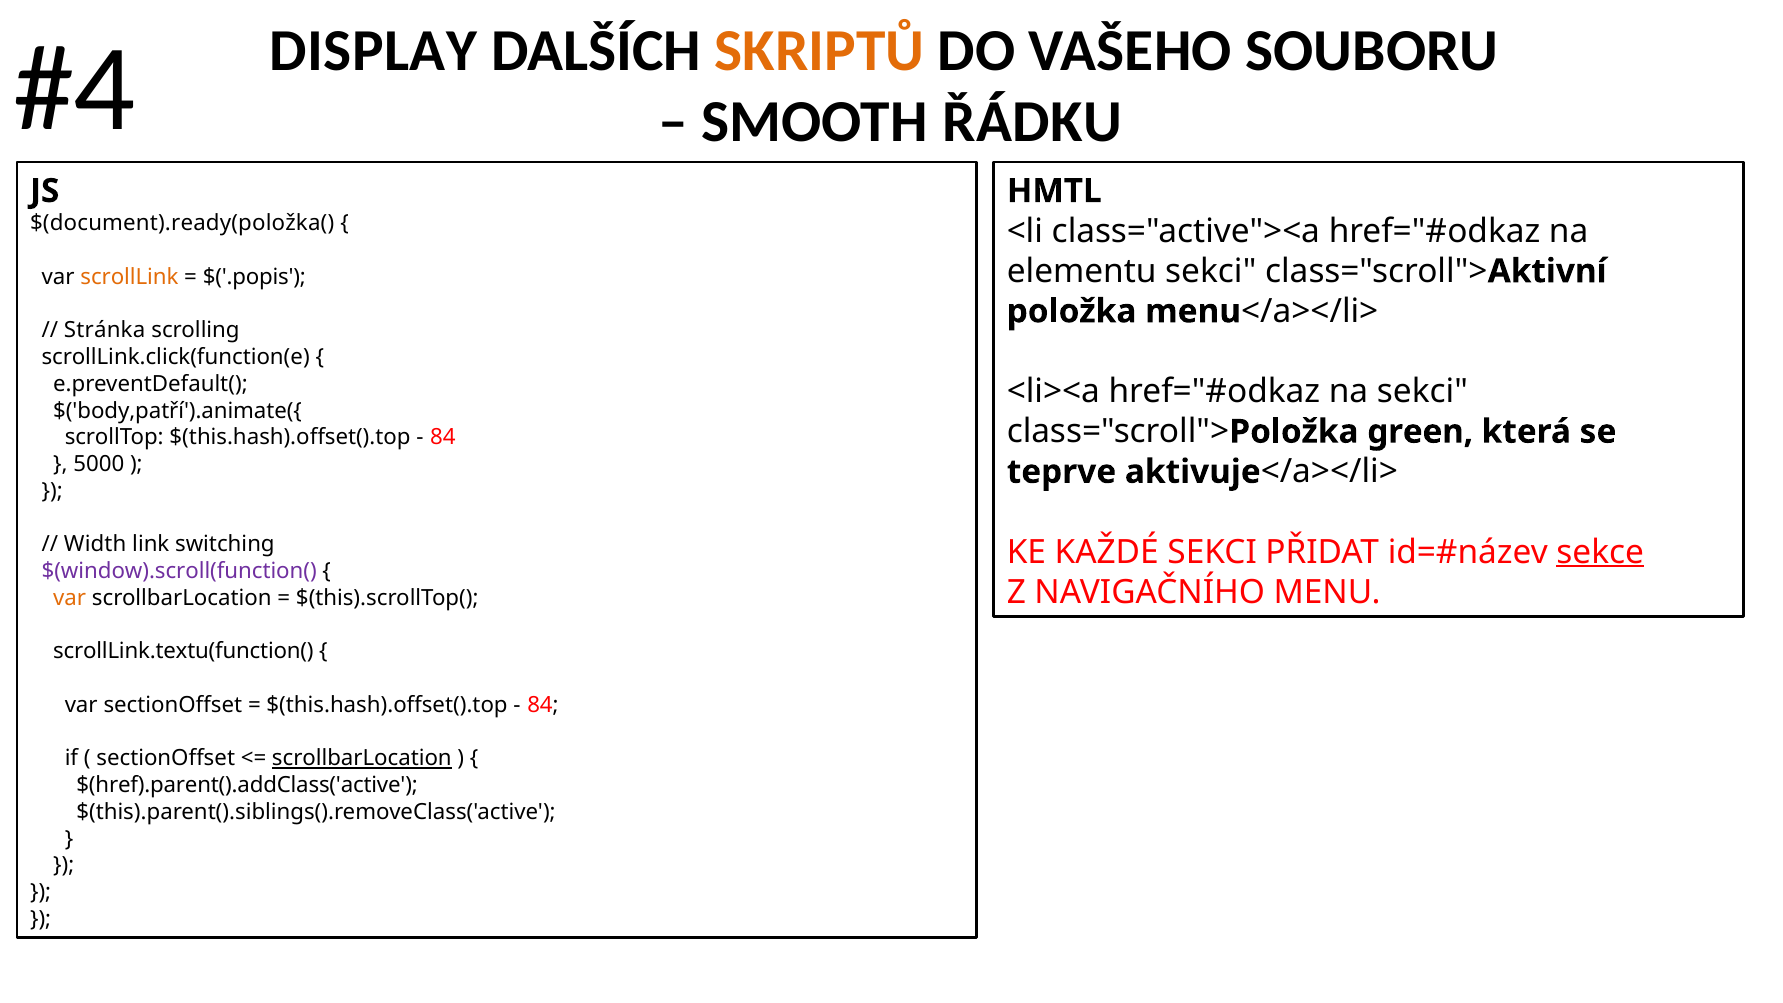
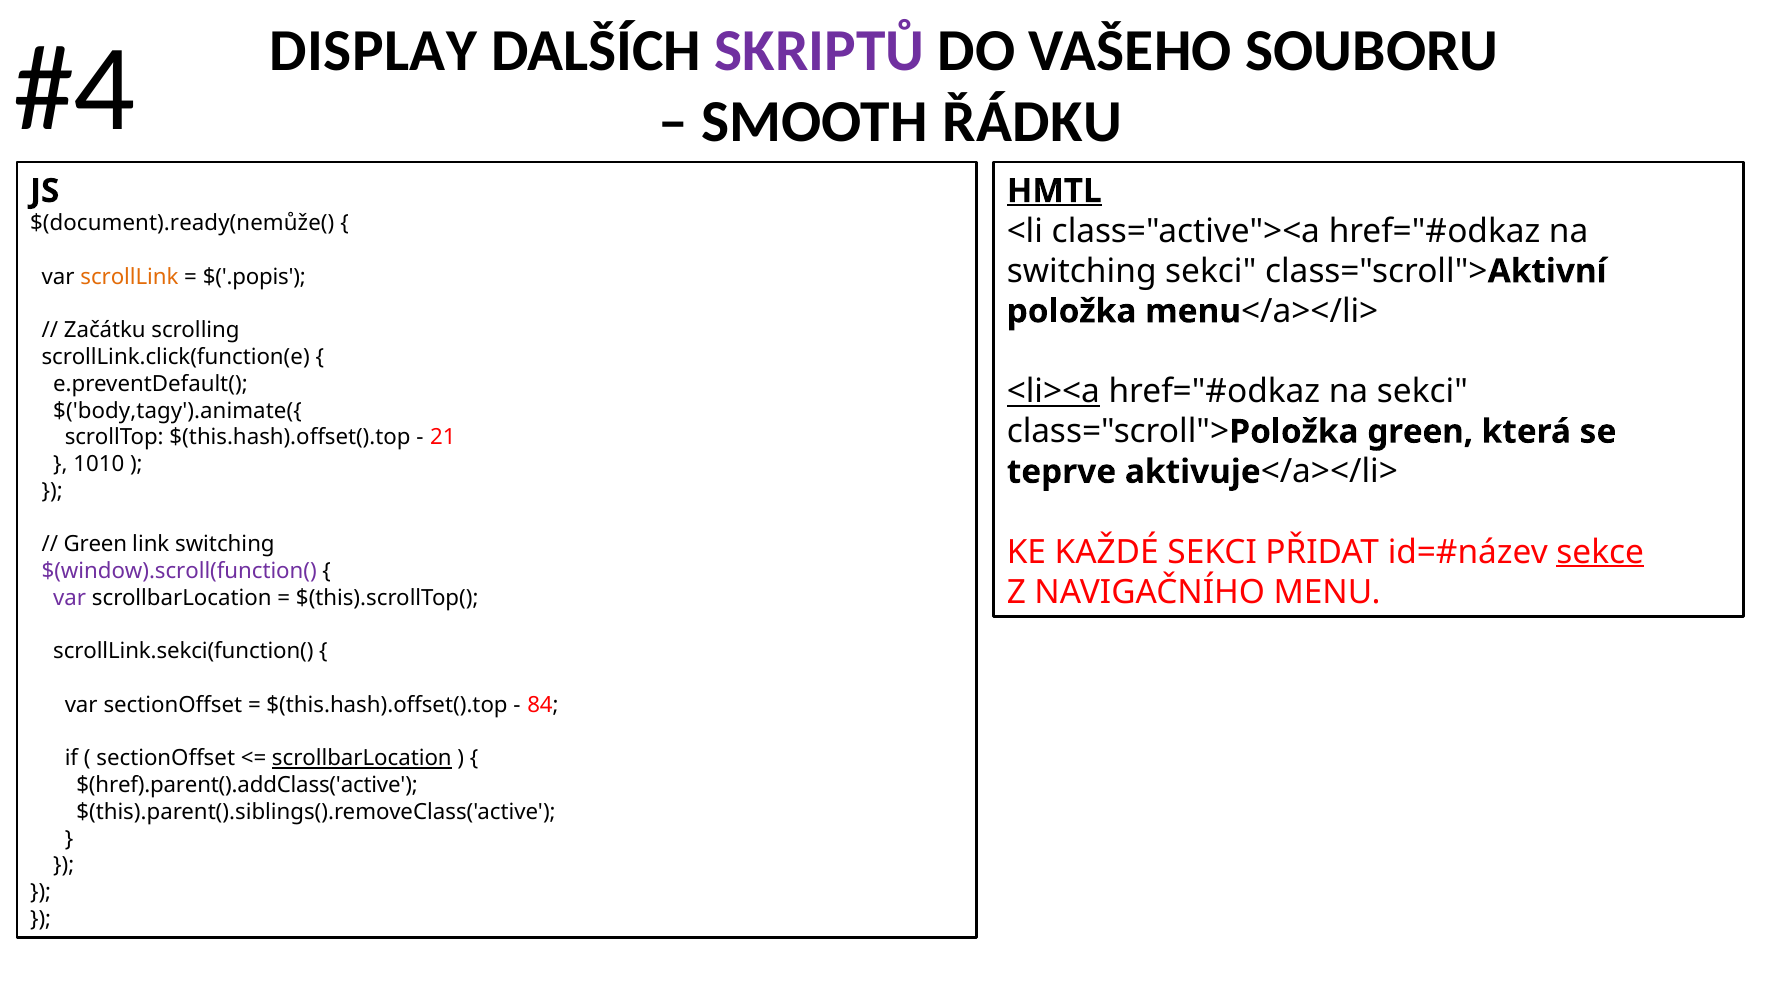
SKRIPTŮ colour: orange -> purple
HMTL underline: none -> present
$(document).ready(položka(: $(document).ready(položka( -> $(document).ready(nemůže(
elementu at (1082, 271): elementu -> switching
Stránka: Stránka -> Začátku
<li><a underline: none -> present
$('body,patří').animate({: $('body,patří').animate({ -> $('body,tagy').animate({
84 at (443, 438): 84 -> 21
5000: 5000 -> 1010
Width at (95, 545): Width -> Green
var at (70, 598) colour: orange -> purple
scrollLink.textu(function(: scrollLink.textu(function( -> scrollLink.sekci(function(
